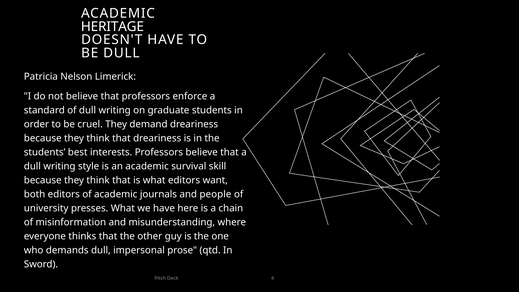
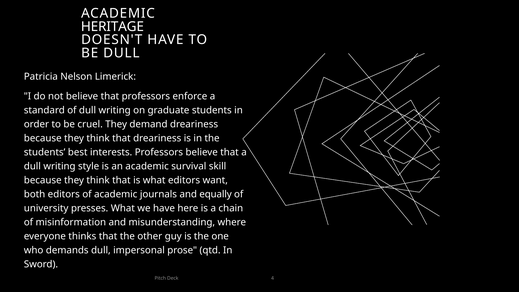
people: people -> equally
